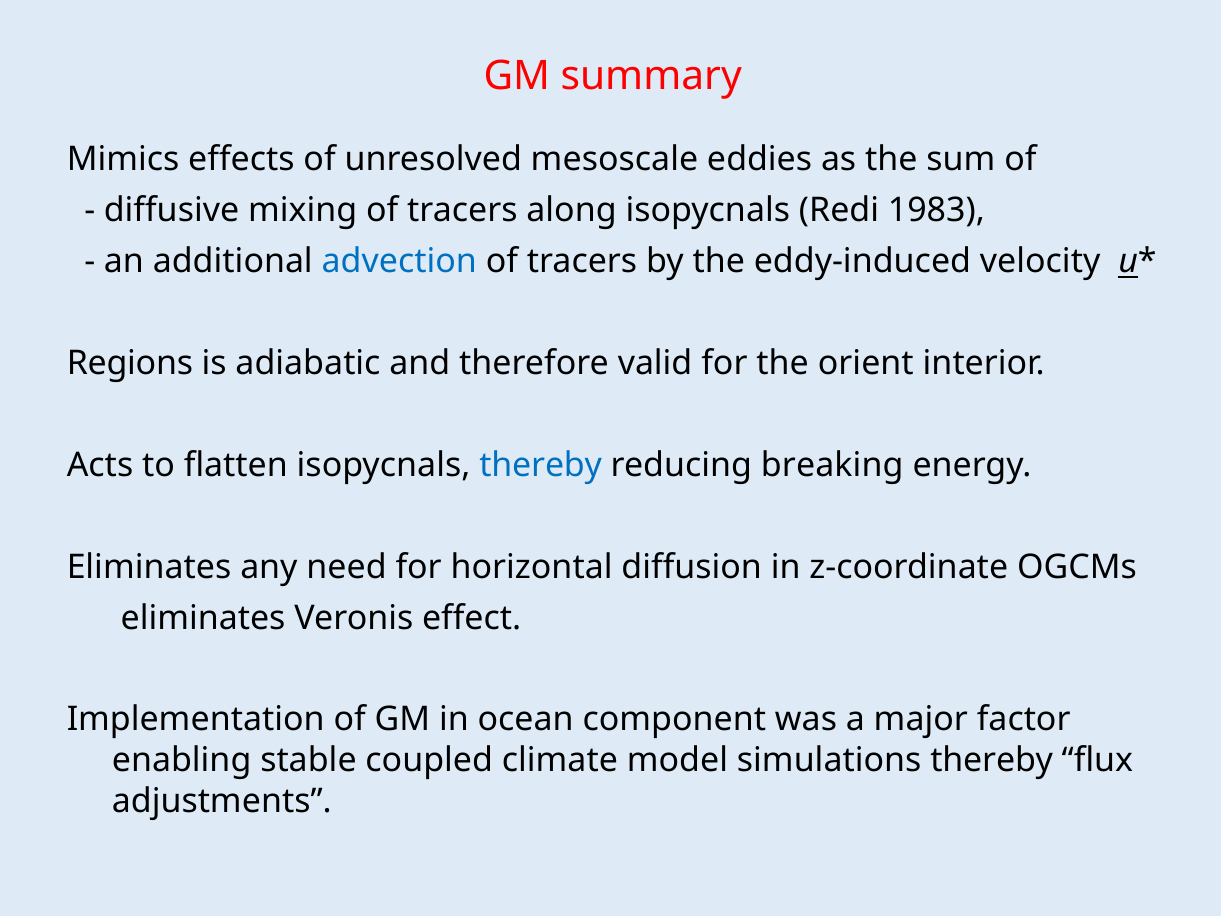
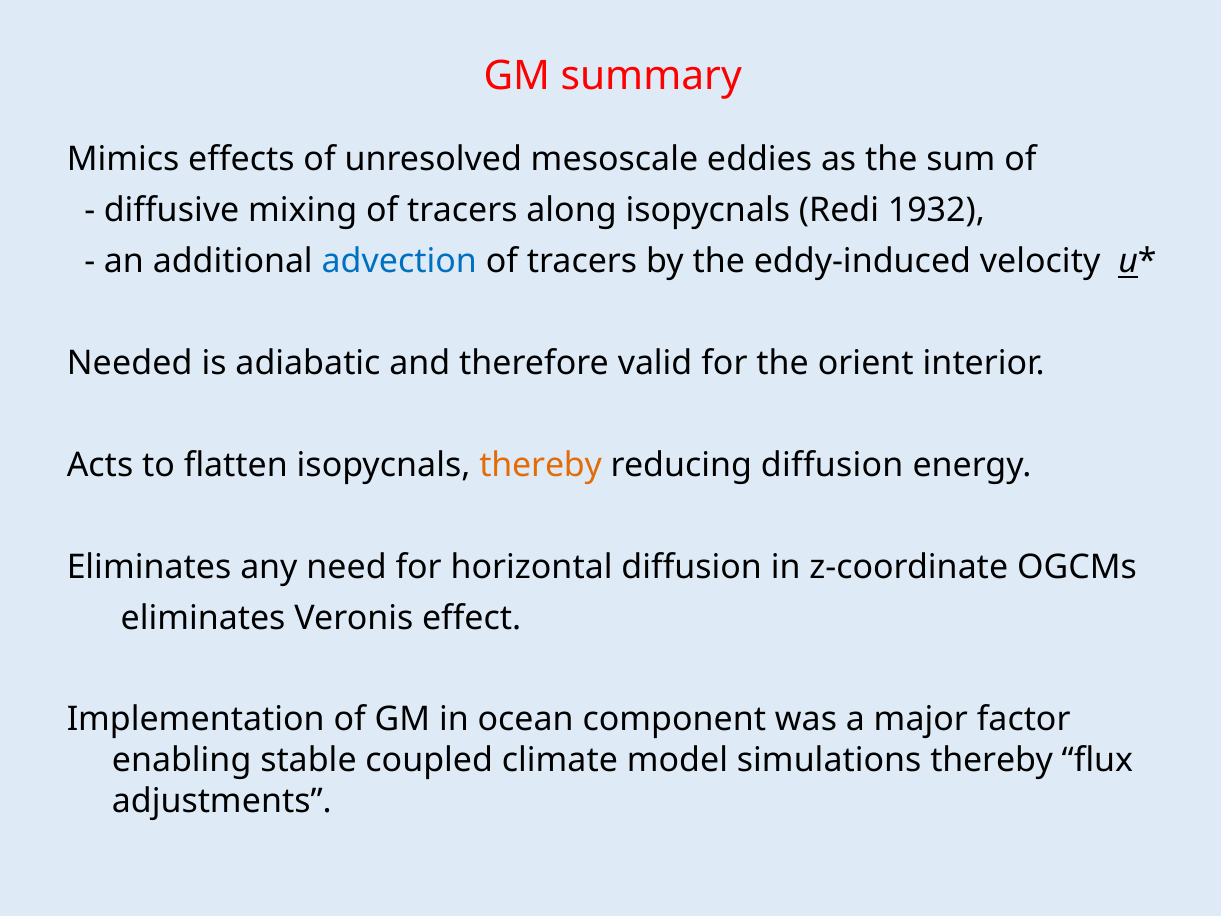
1983: 1983 -> 1932
Regions: Regions -> Needed
thereby at (541, 465) colour: blue -> orange
reducing breaking: breaking -> diffusion
